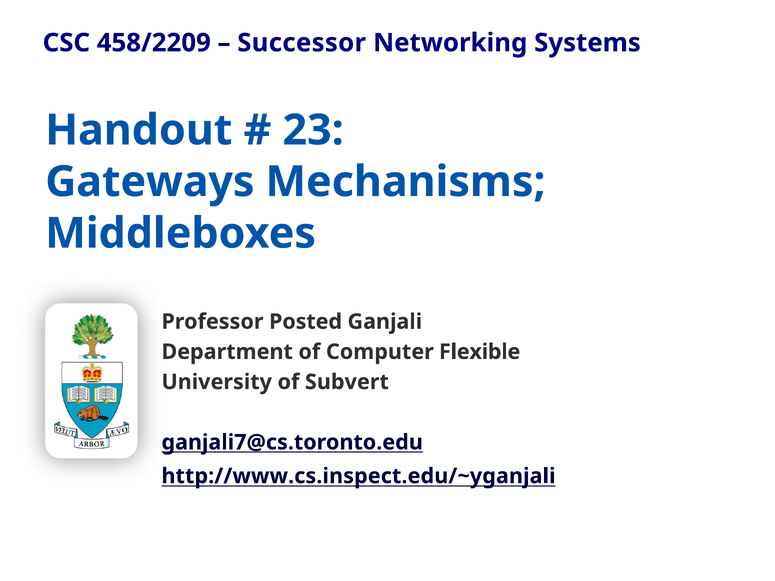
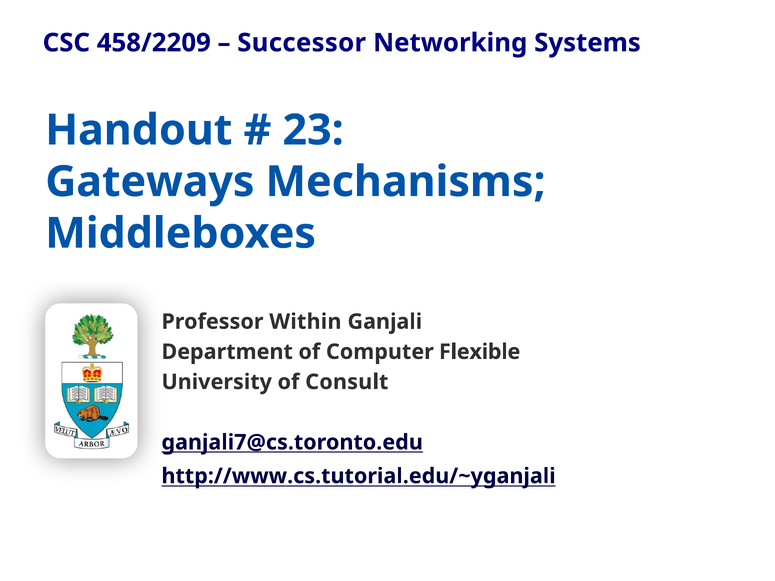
Posted: Posted -> Within
Subvert: Subvert -> Consult
http://www.cs.inspect.edu/~yganjali: http://www.cs.inspect.edu/~yganjali -> http://www.cs.tutorial.edu/~yganjali
